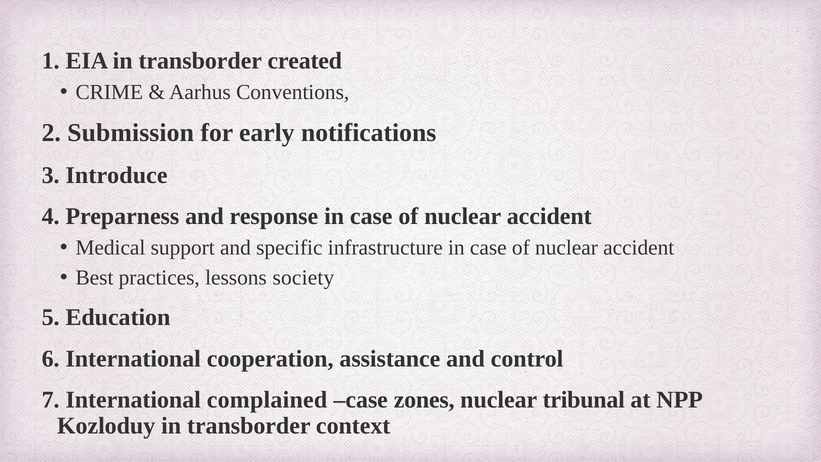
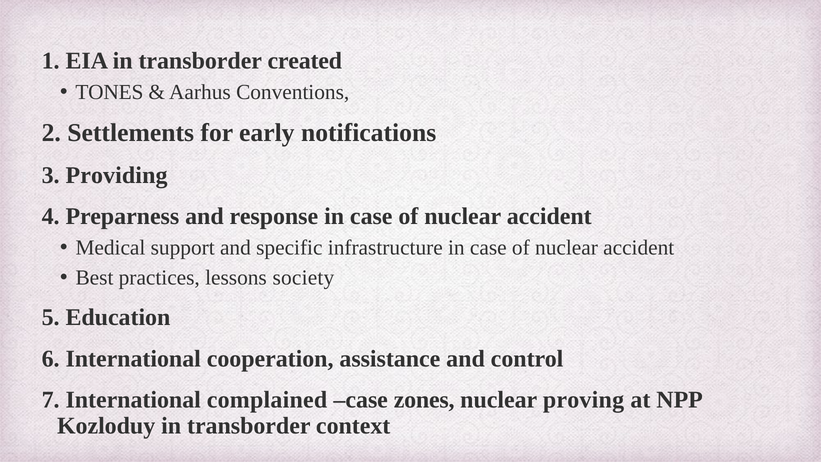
CRIME: CRIME -> TONES
Submission: Submission -> Settlements
Introduce: Introduce -> Providing
tribunal: tribunal -> proving
